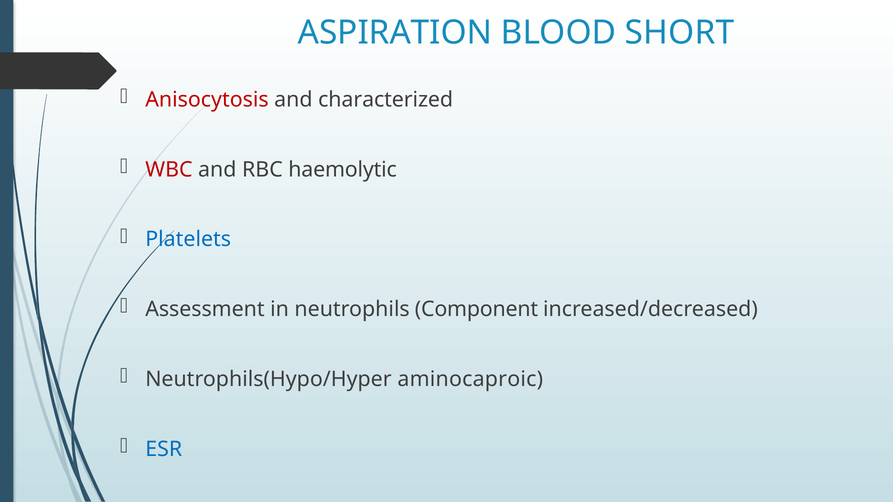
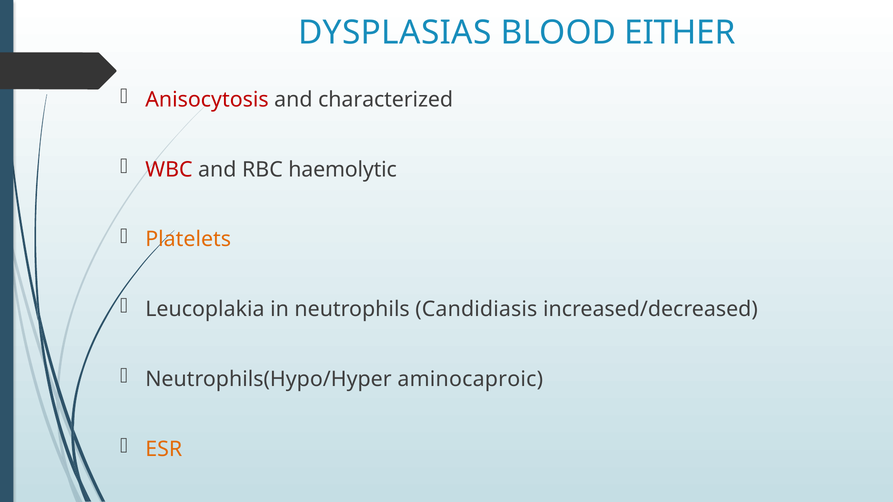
ASPIRATION: ASPIRATION -> DYSPLASIAS
SHORT: SHORT -> EITHER
Platelets colour: blue -> orange
Assessment: Assessment -> Leucoplakia
Component: Component -> Candidiasis
ESR colour: blue -> orange
